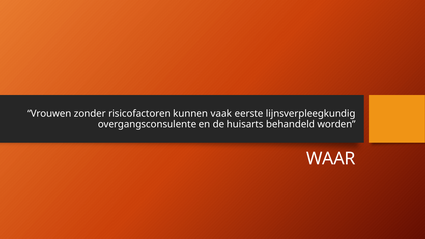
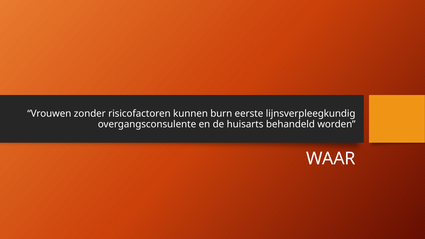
vaak: vaak -> burn
